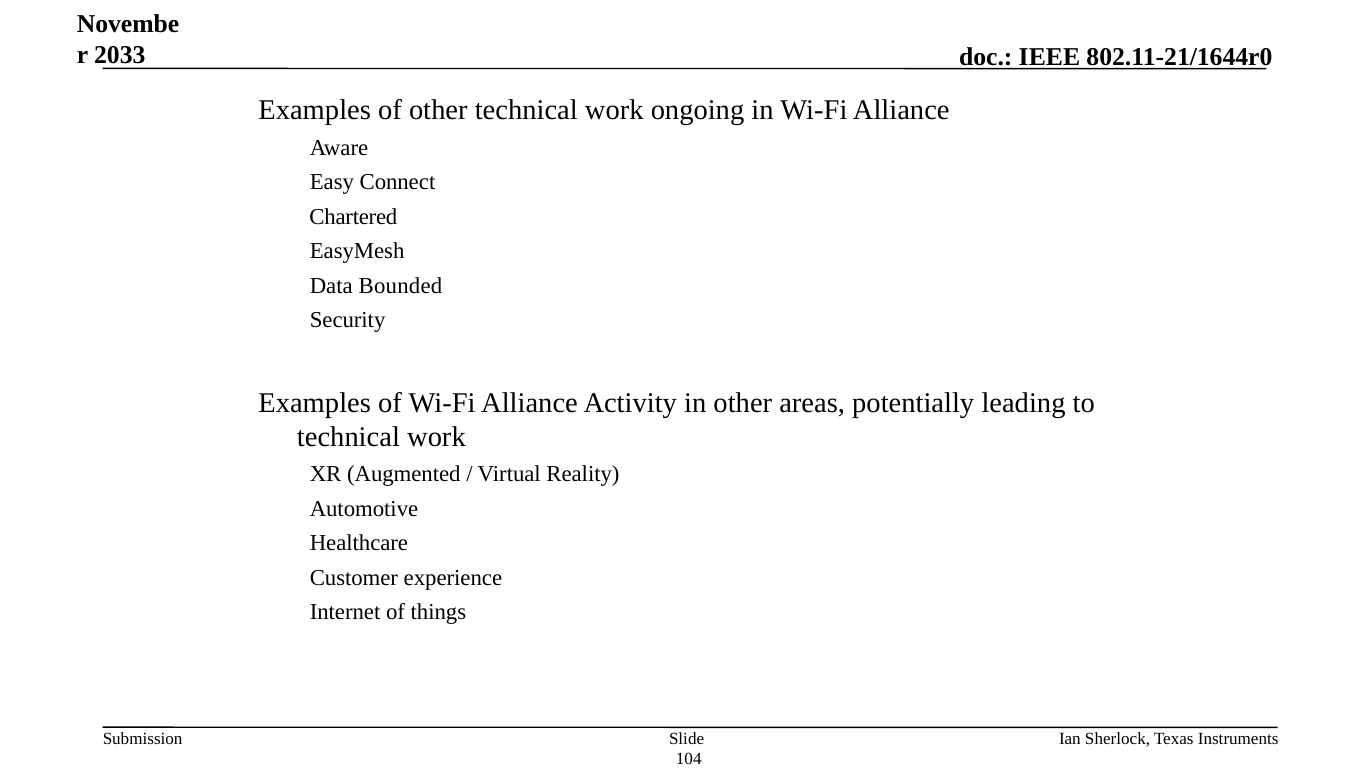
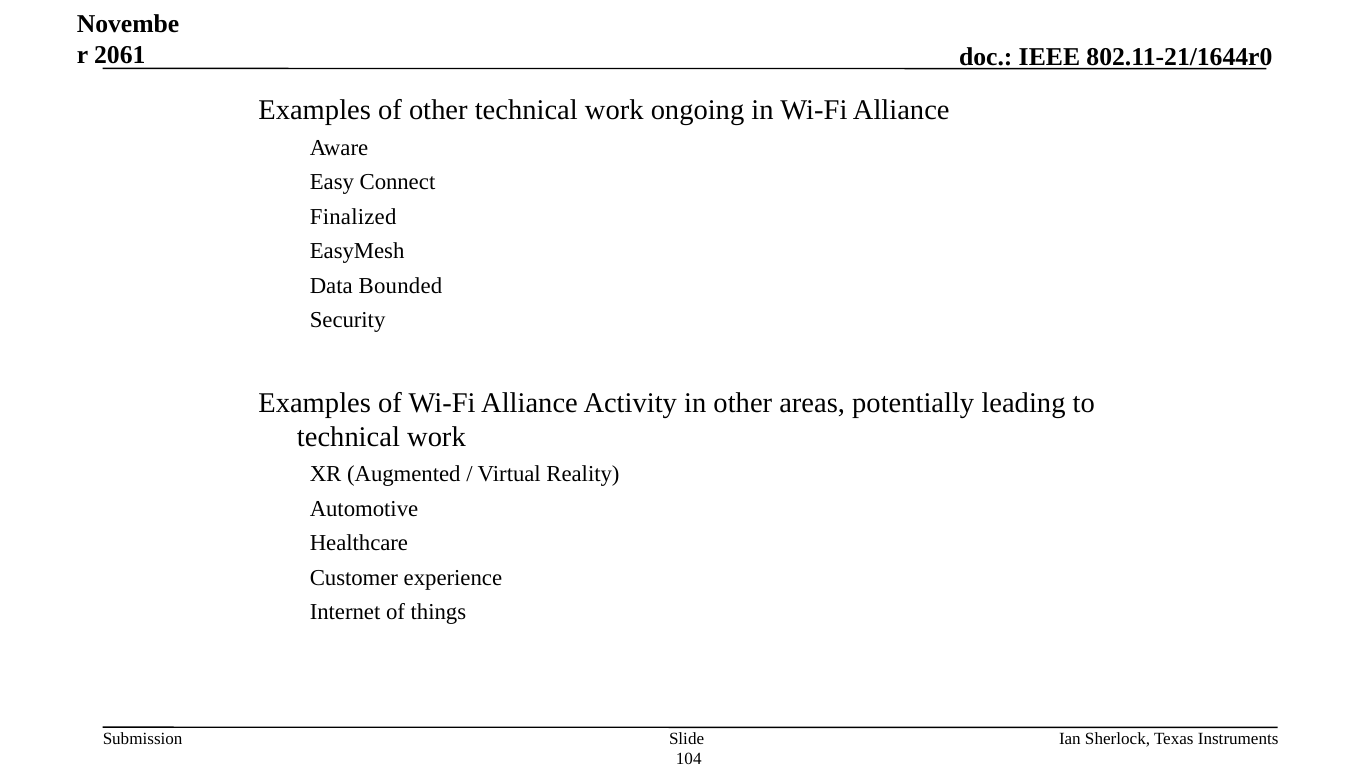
2033: 2033 -> 2061
Chartered: Chartered -> Finalized
